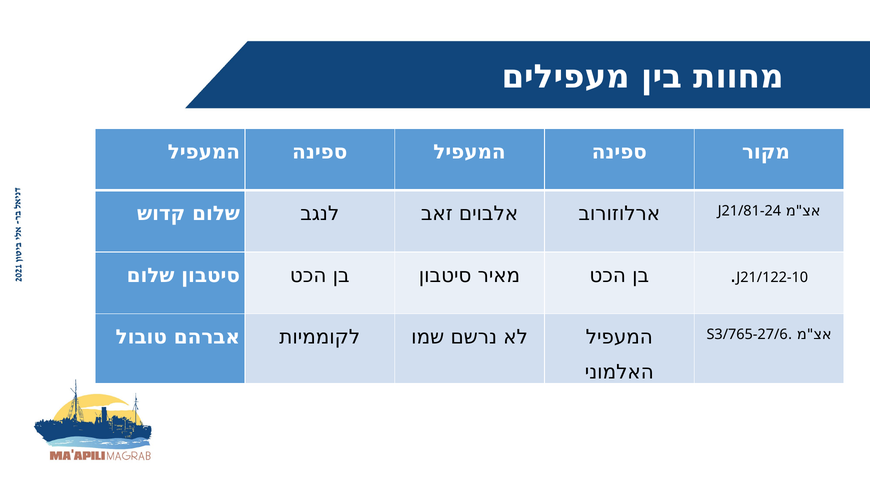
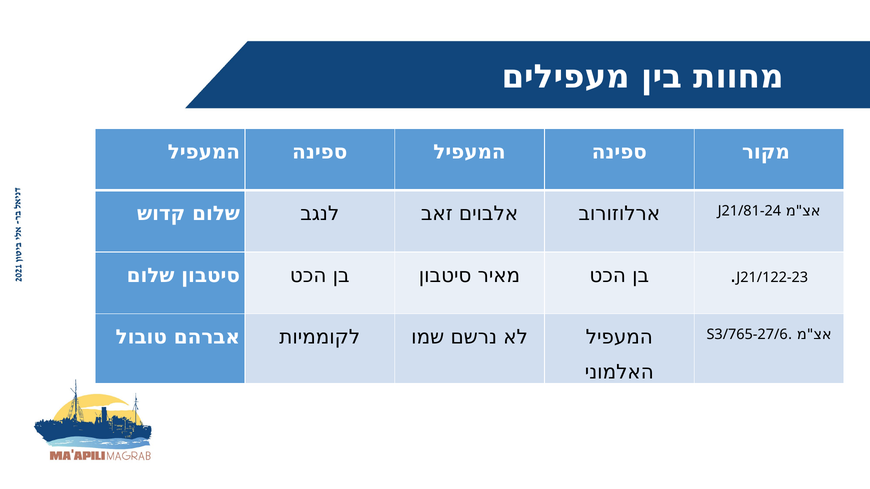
J21/122-10: J21/122-10 -> J21/122-23
